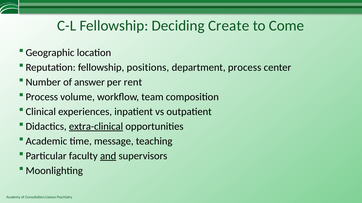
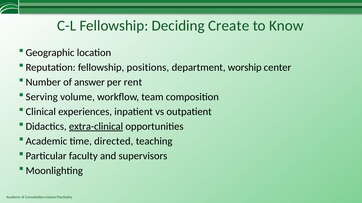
Come: Come -> Know
department process: process -> worship
Process at (42, 97): Process -> Serving
message: message -> directed
and underline: present -> none
